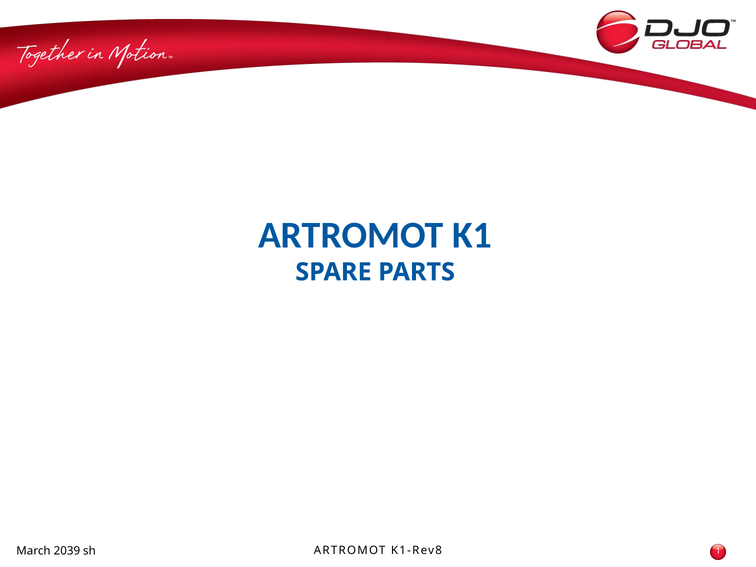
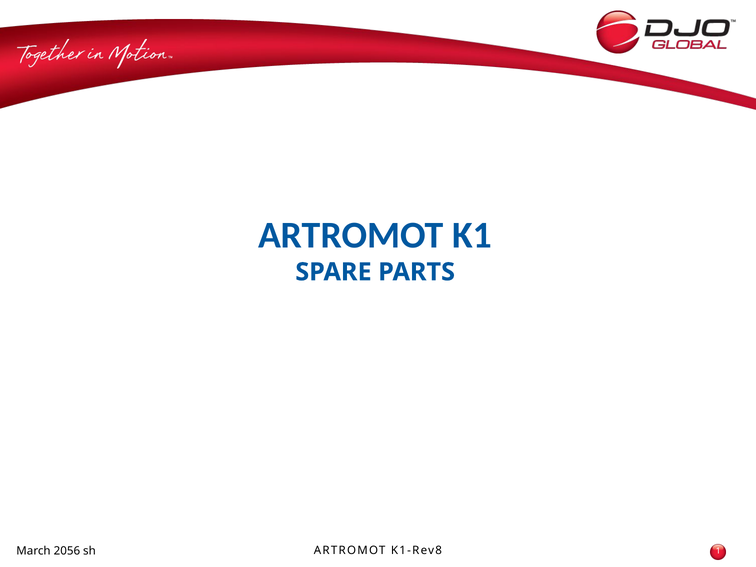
2039: 2039 -> 2056
